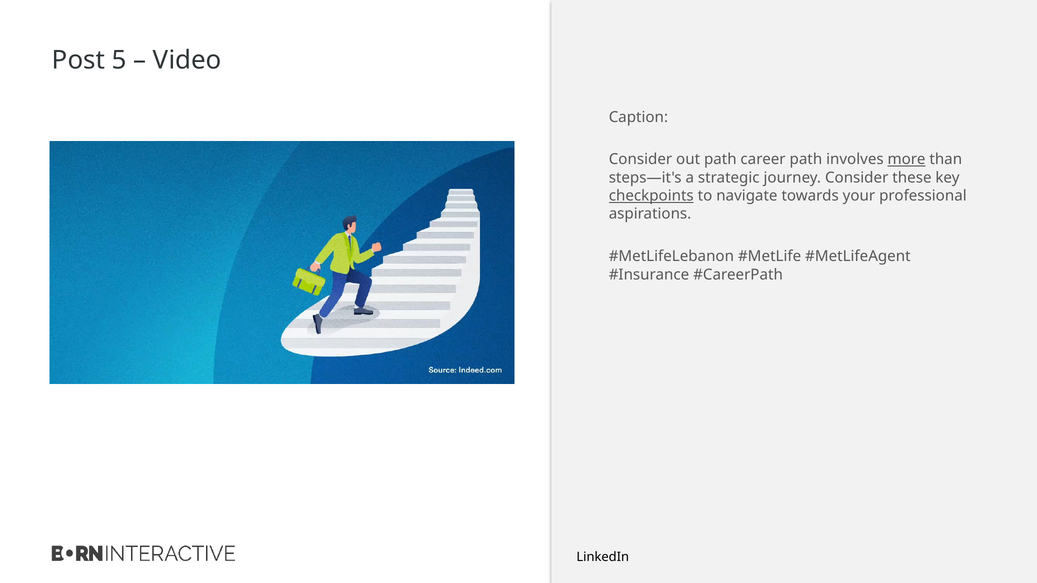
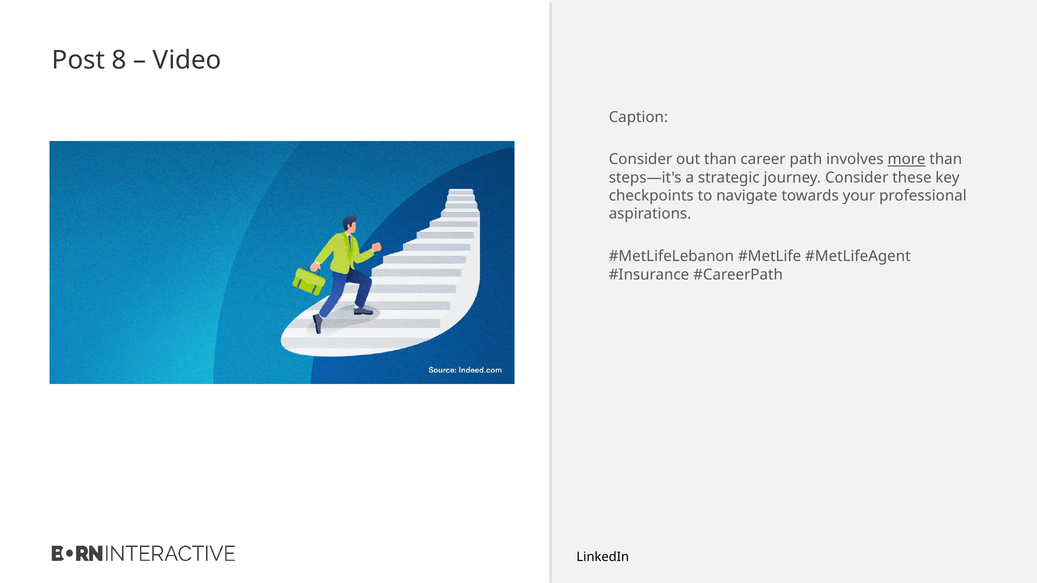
5: 5 -> 8
out path: path -> than
checkpoints underline: present -> none
